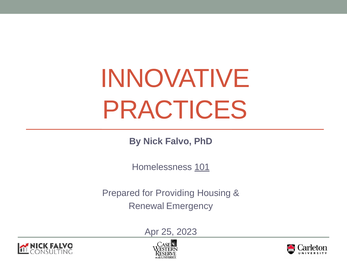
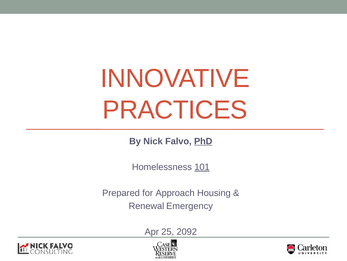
PhD underline: none -> present
Providing: Providing -> Approach
2023: 2023 -> 2092
